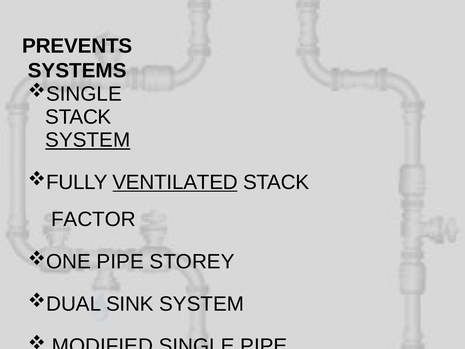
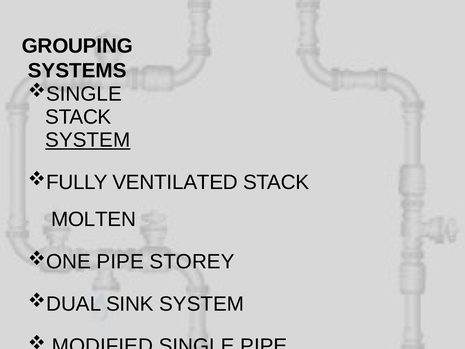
PREVENTS: PREVENTS -> GROUPING
VENTILATED underline: present -> none
FACTOR: FACTOR -> MOLTEN
